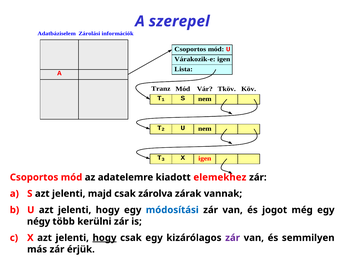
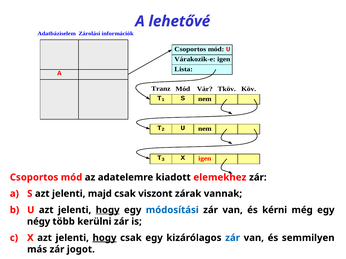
szerepel: szerepel -> lehetővé
zárolva: zárolva -> viszont
hogy at (108, 210) underline: none -> present
jogot: jogot -> kérni
zár at (233, 238) colour: purple -> blue
érjük: érjük -> jogot
